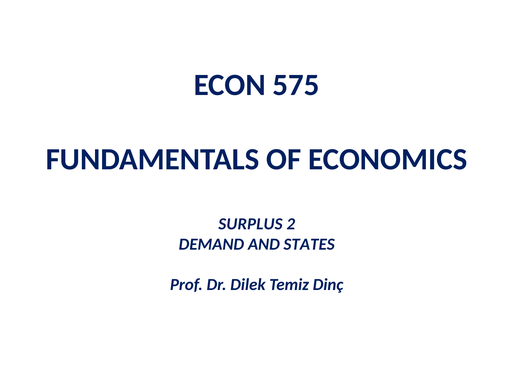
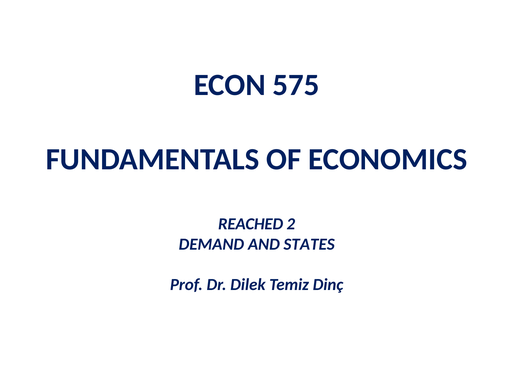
SURPLUS: SURPLUS -> REACHED
